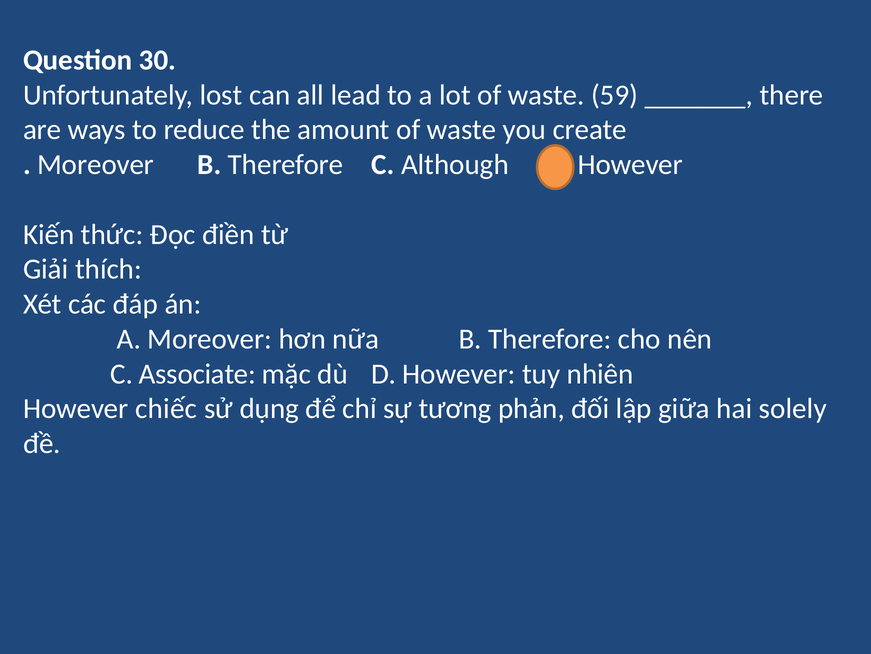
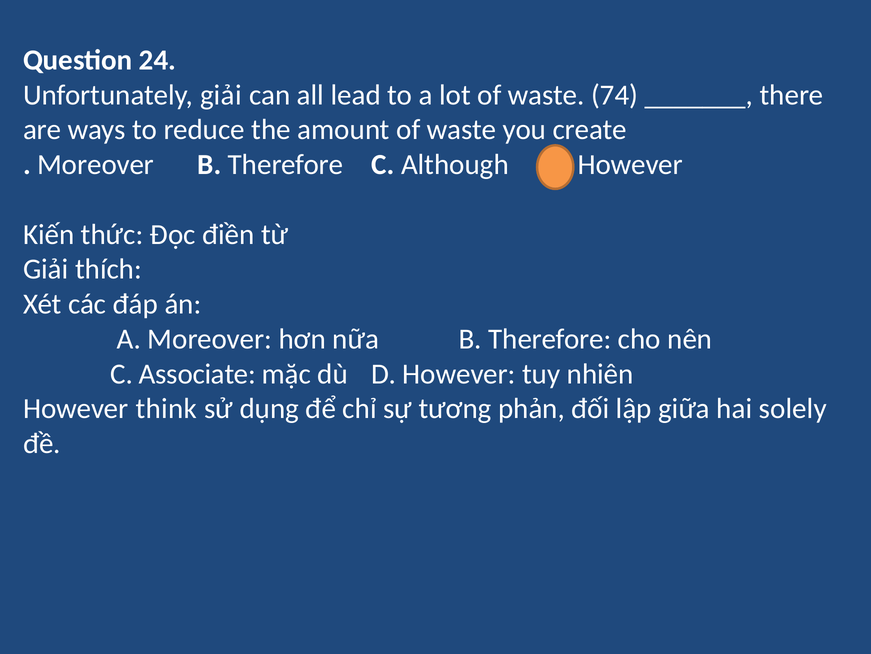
30: 30 -> 24
Unfortunately lost: lost -> giải
59: 59 -> 74
chiếc: chiếc -> think
